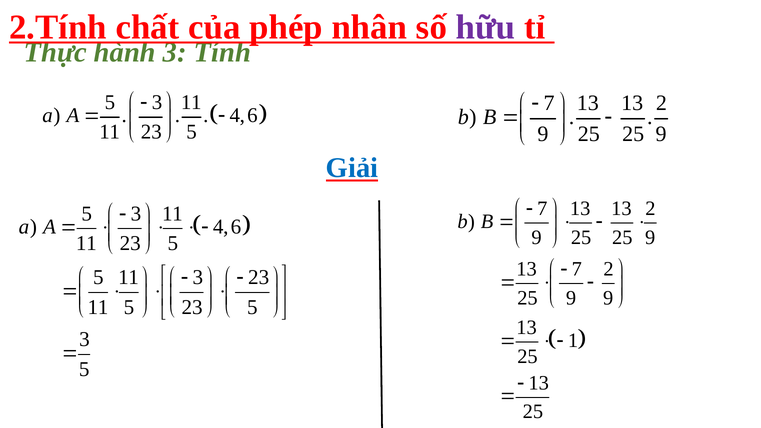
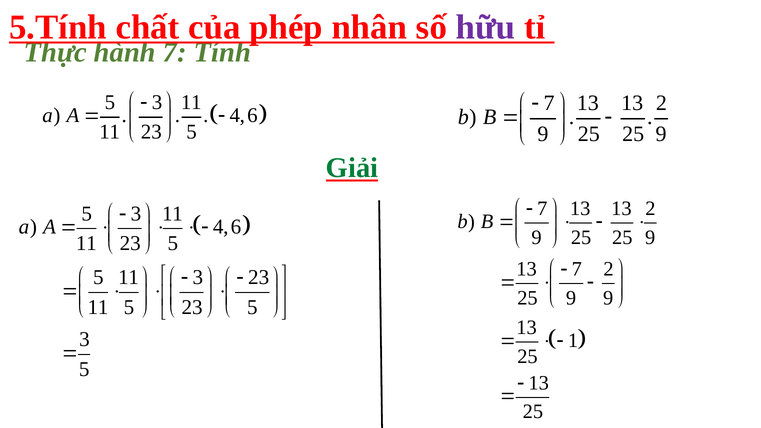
2.Tính: 2.Tính -> 5.Tính
hành 3: 3 -> 7
Giải colour: blue -> green
